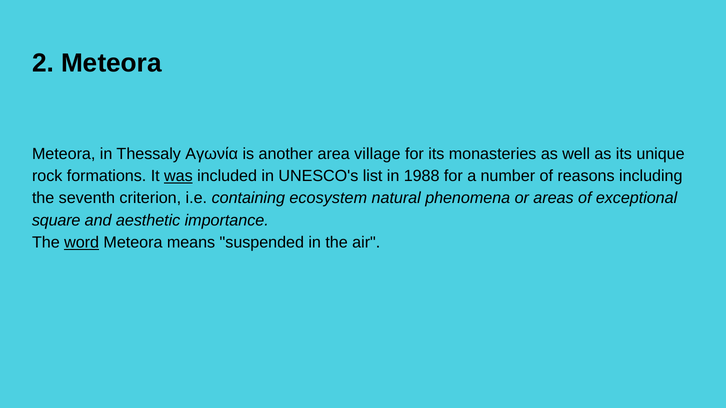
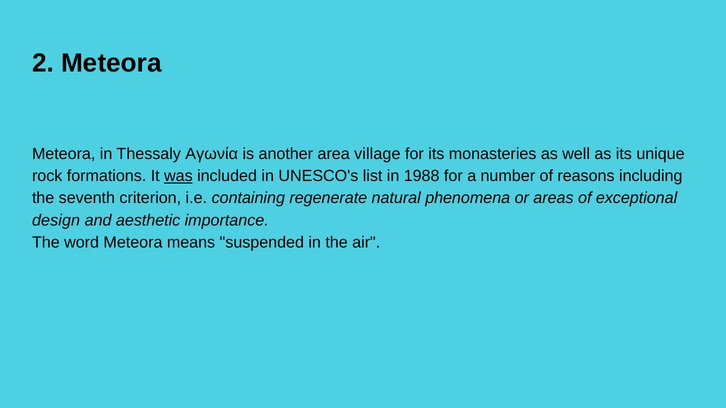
ecosystem: ecosystem -> regenerate
square: square -> design
word underline: present -> none
